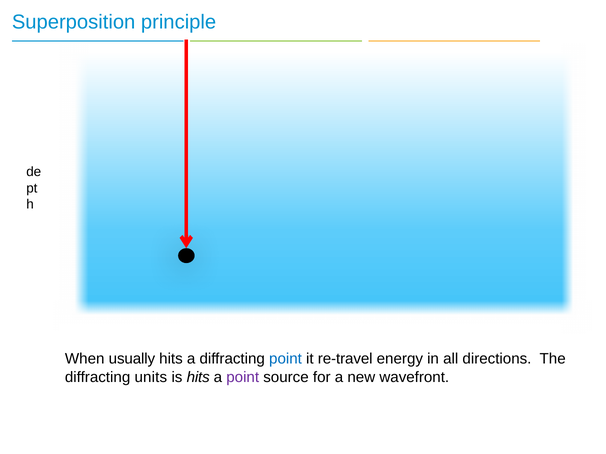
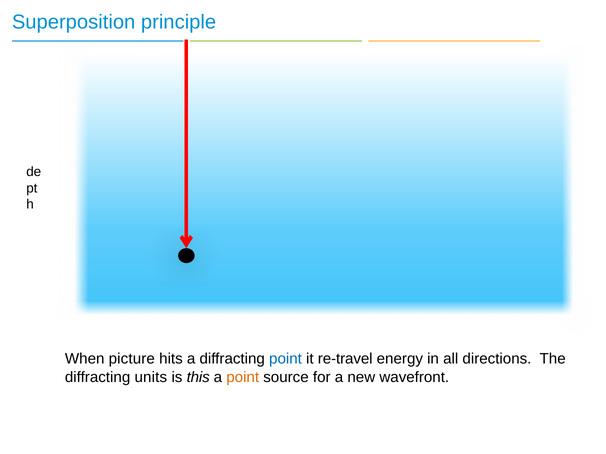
usually: usually -> picture
is hits: hits -> this
point at (243, 377) colour: purple -> orange
